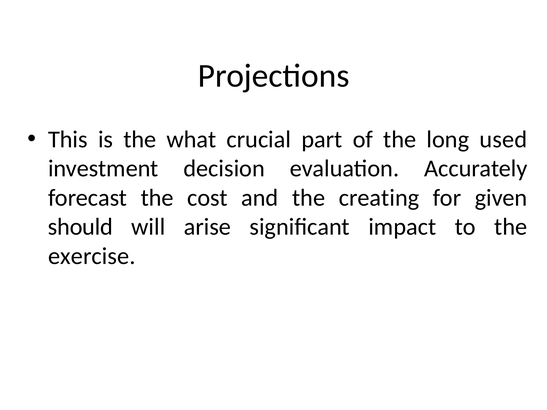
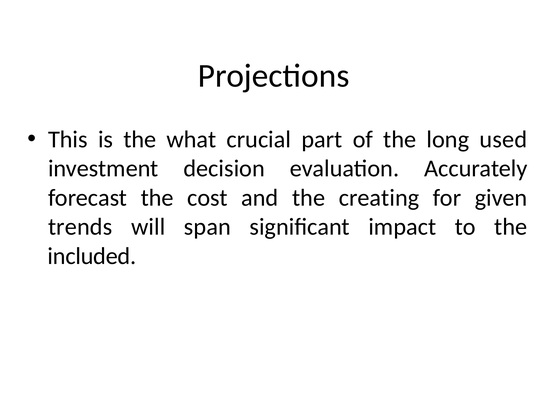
should: should -> trends
arise: arise -> span
exercise: exercise -> included
